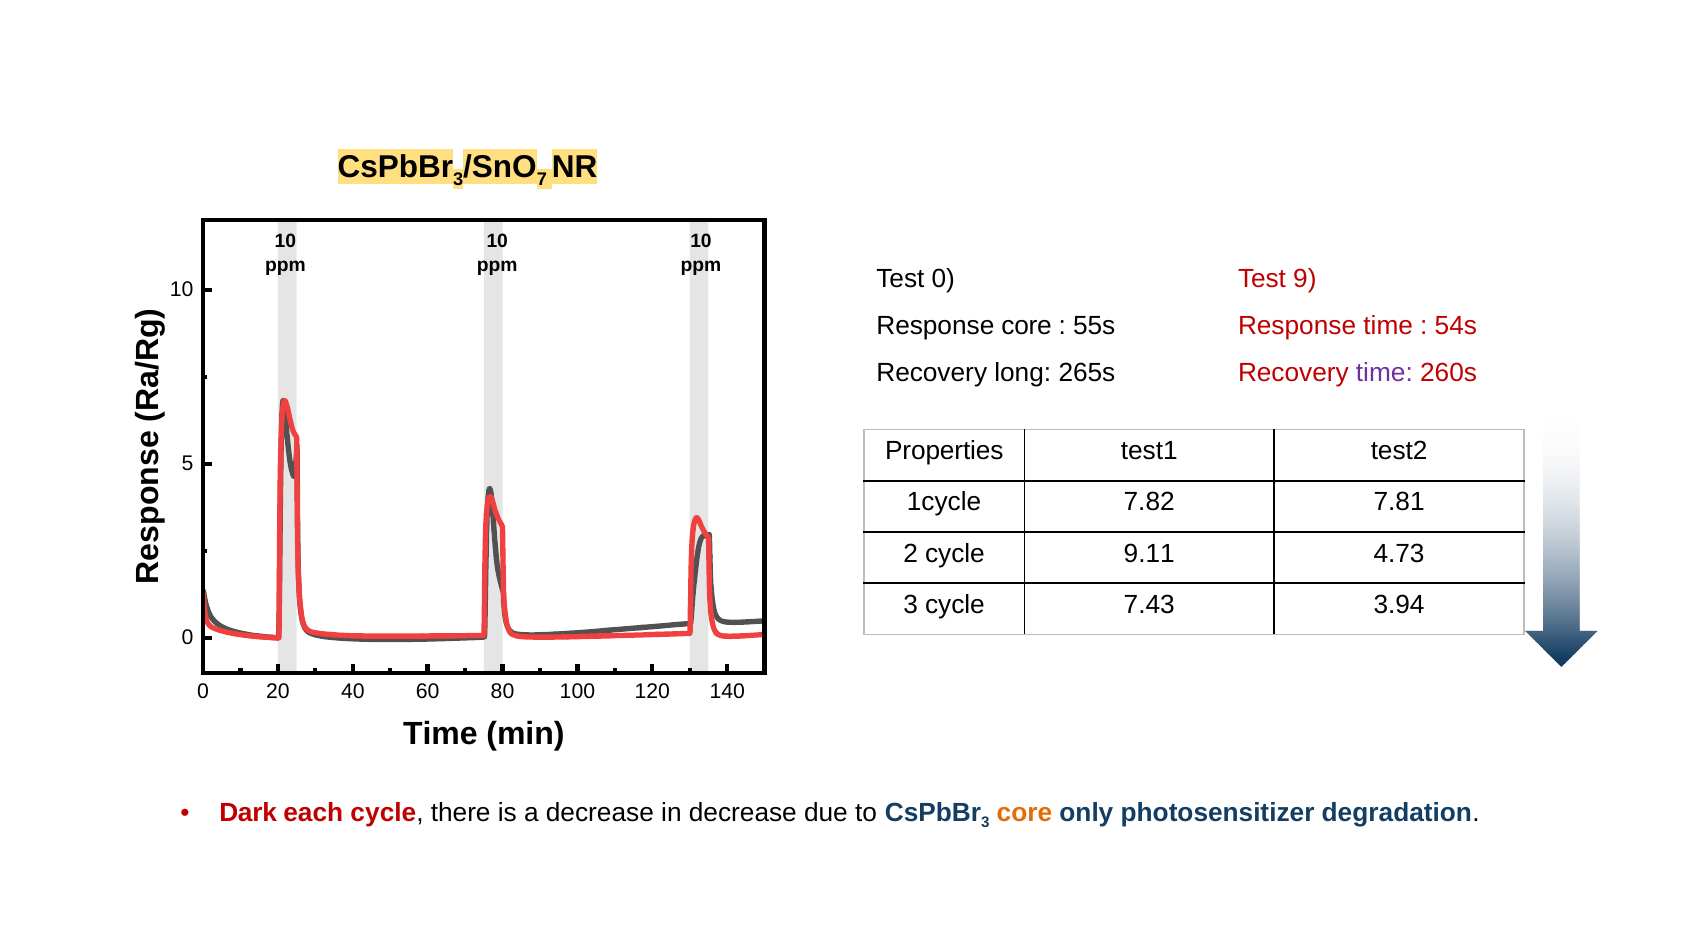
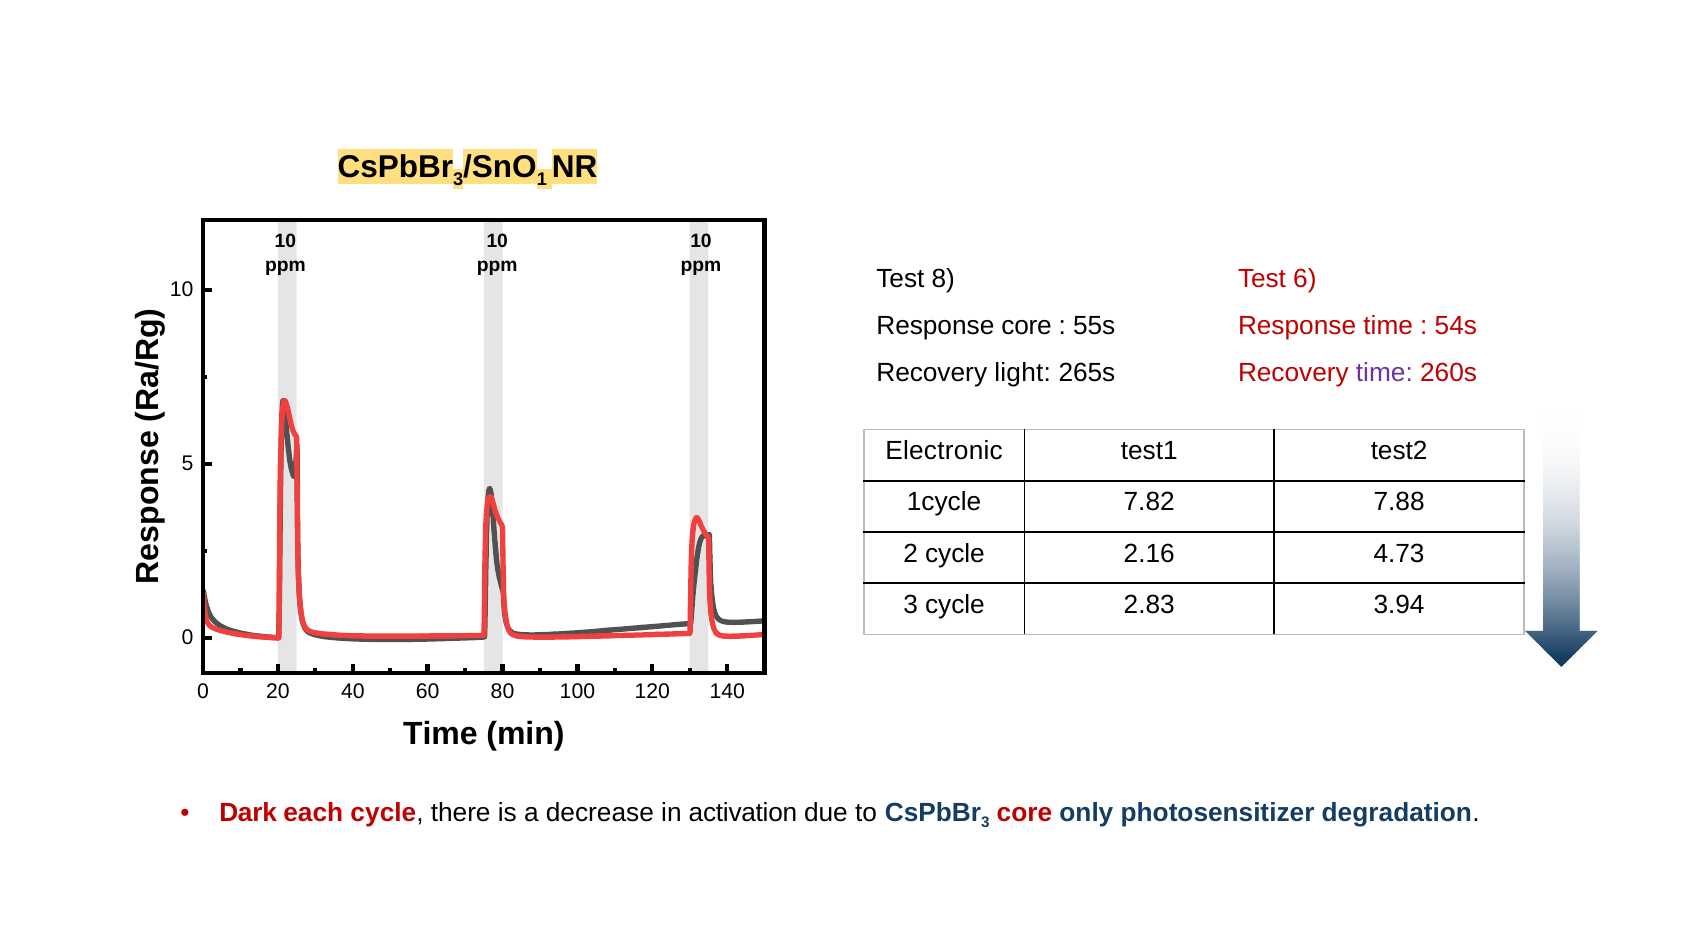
7: 7 -> 1
Test 0: 0 -> 8
9: 9 -> 6
long: long -> light
Properties: Properties -> Electronic
7.81: 7.81 -> 7.88
9.11: 9.11 -> 2.16
7.43: 7.43 -> 2.83
in decrease: decrease -> activation
core at (1024, 812) colour: orange -> red
